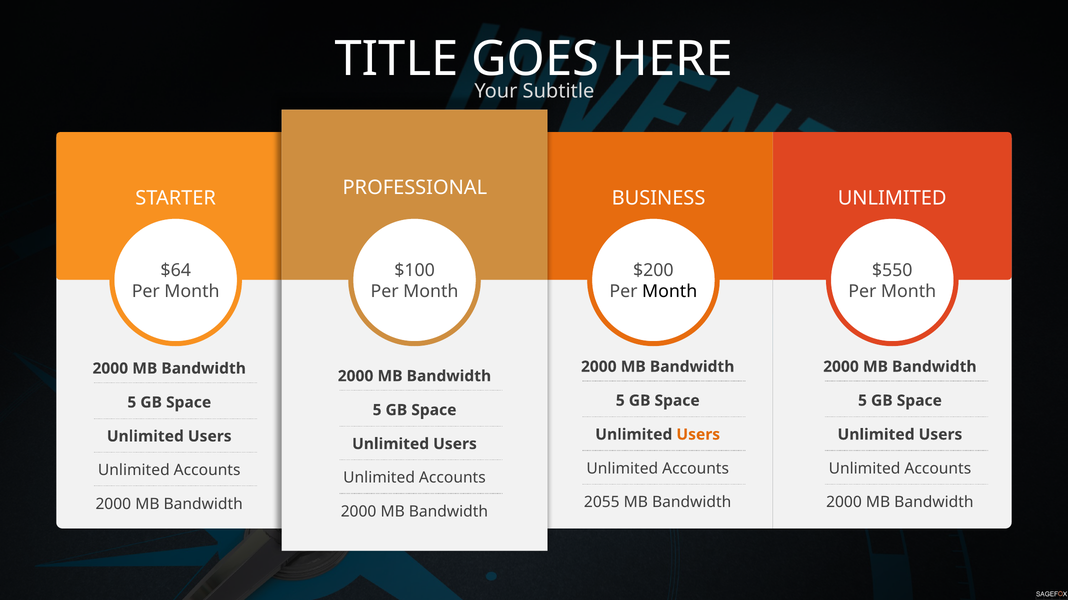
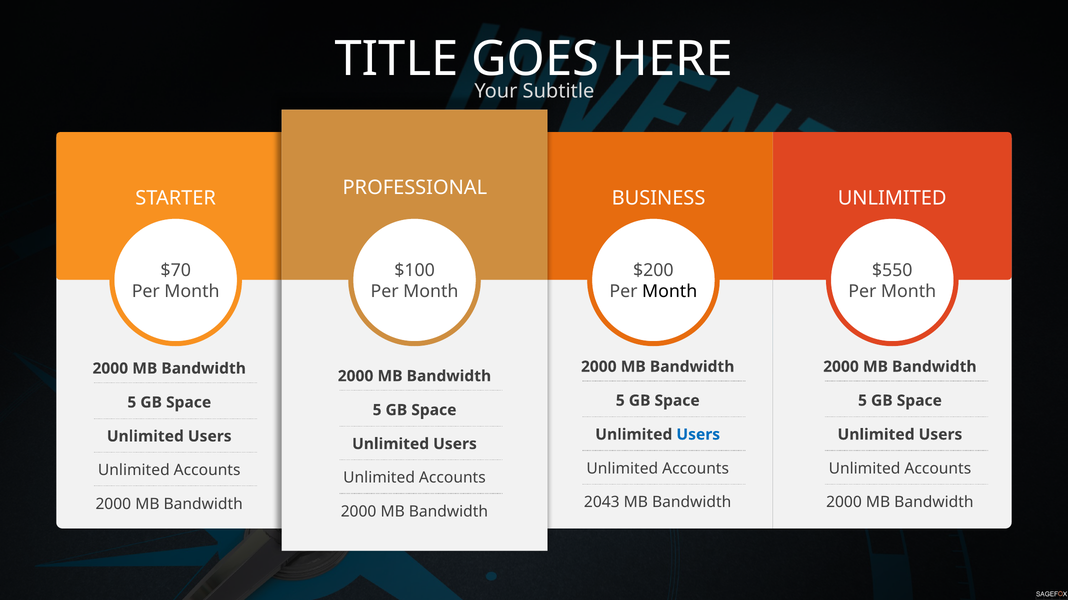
$64: $64 -> $70
Users at (698, 435) colour: orange -> blue
2055: 2055 -> 2043
